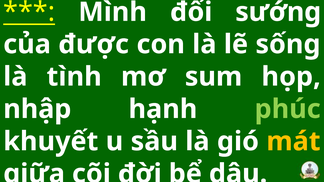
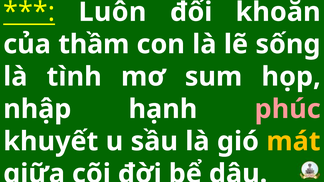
Mình: Mình -> Luôn
sướng: sướng -> khoăn
được: được -> thầm
phúc colour: light green -> pink
